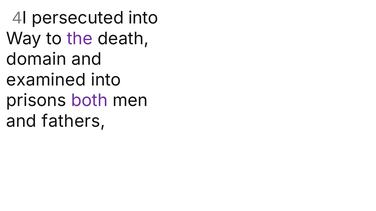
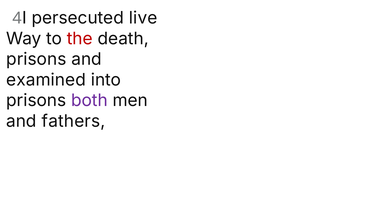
persecuted into: into -> live
the colour: purple -> red
domain at (36, 59): domain -> prisons
